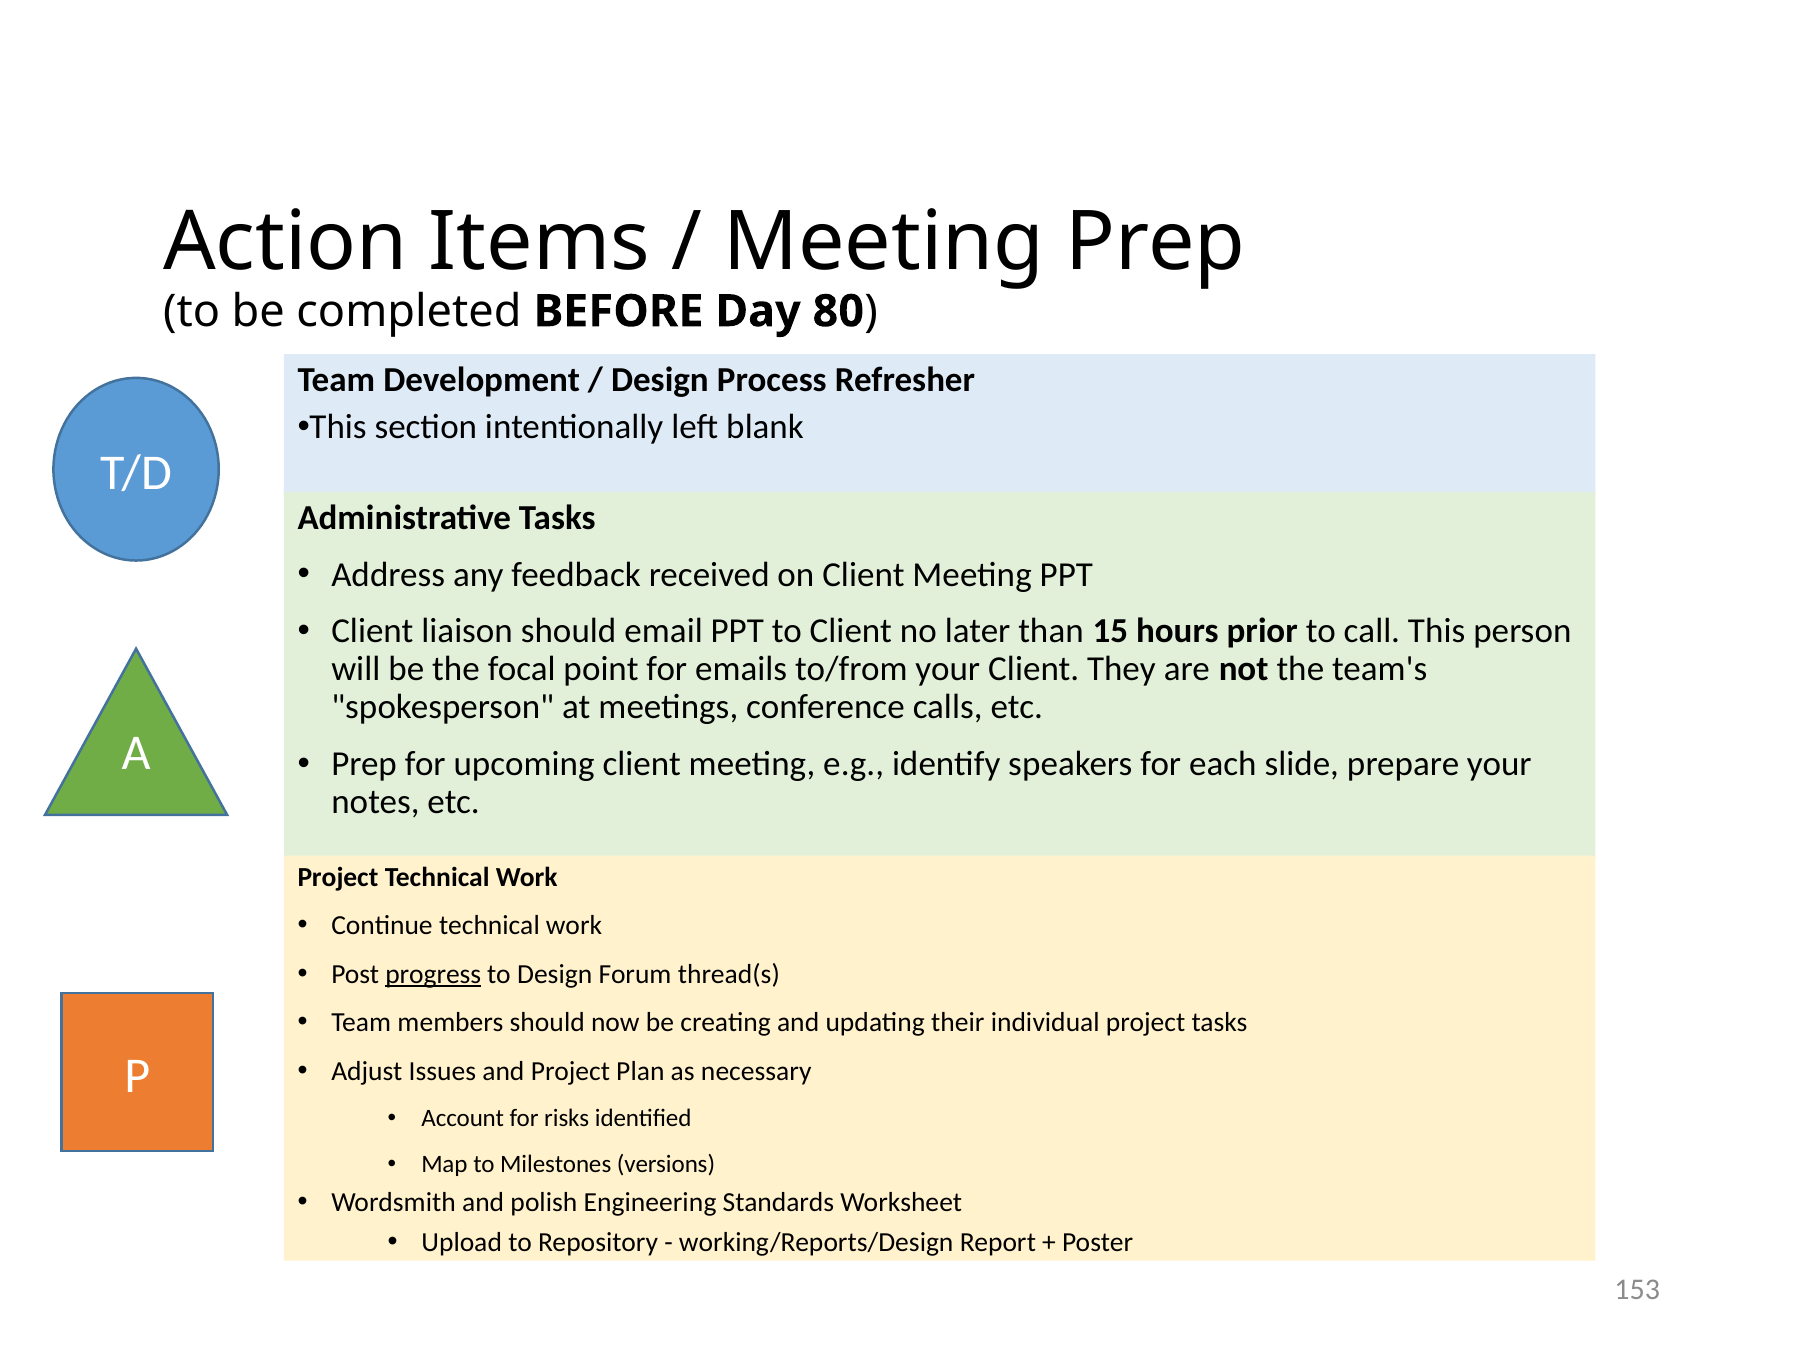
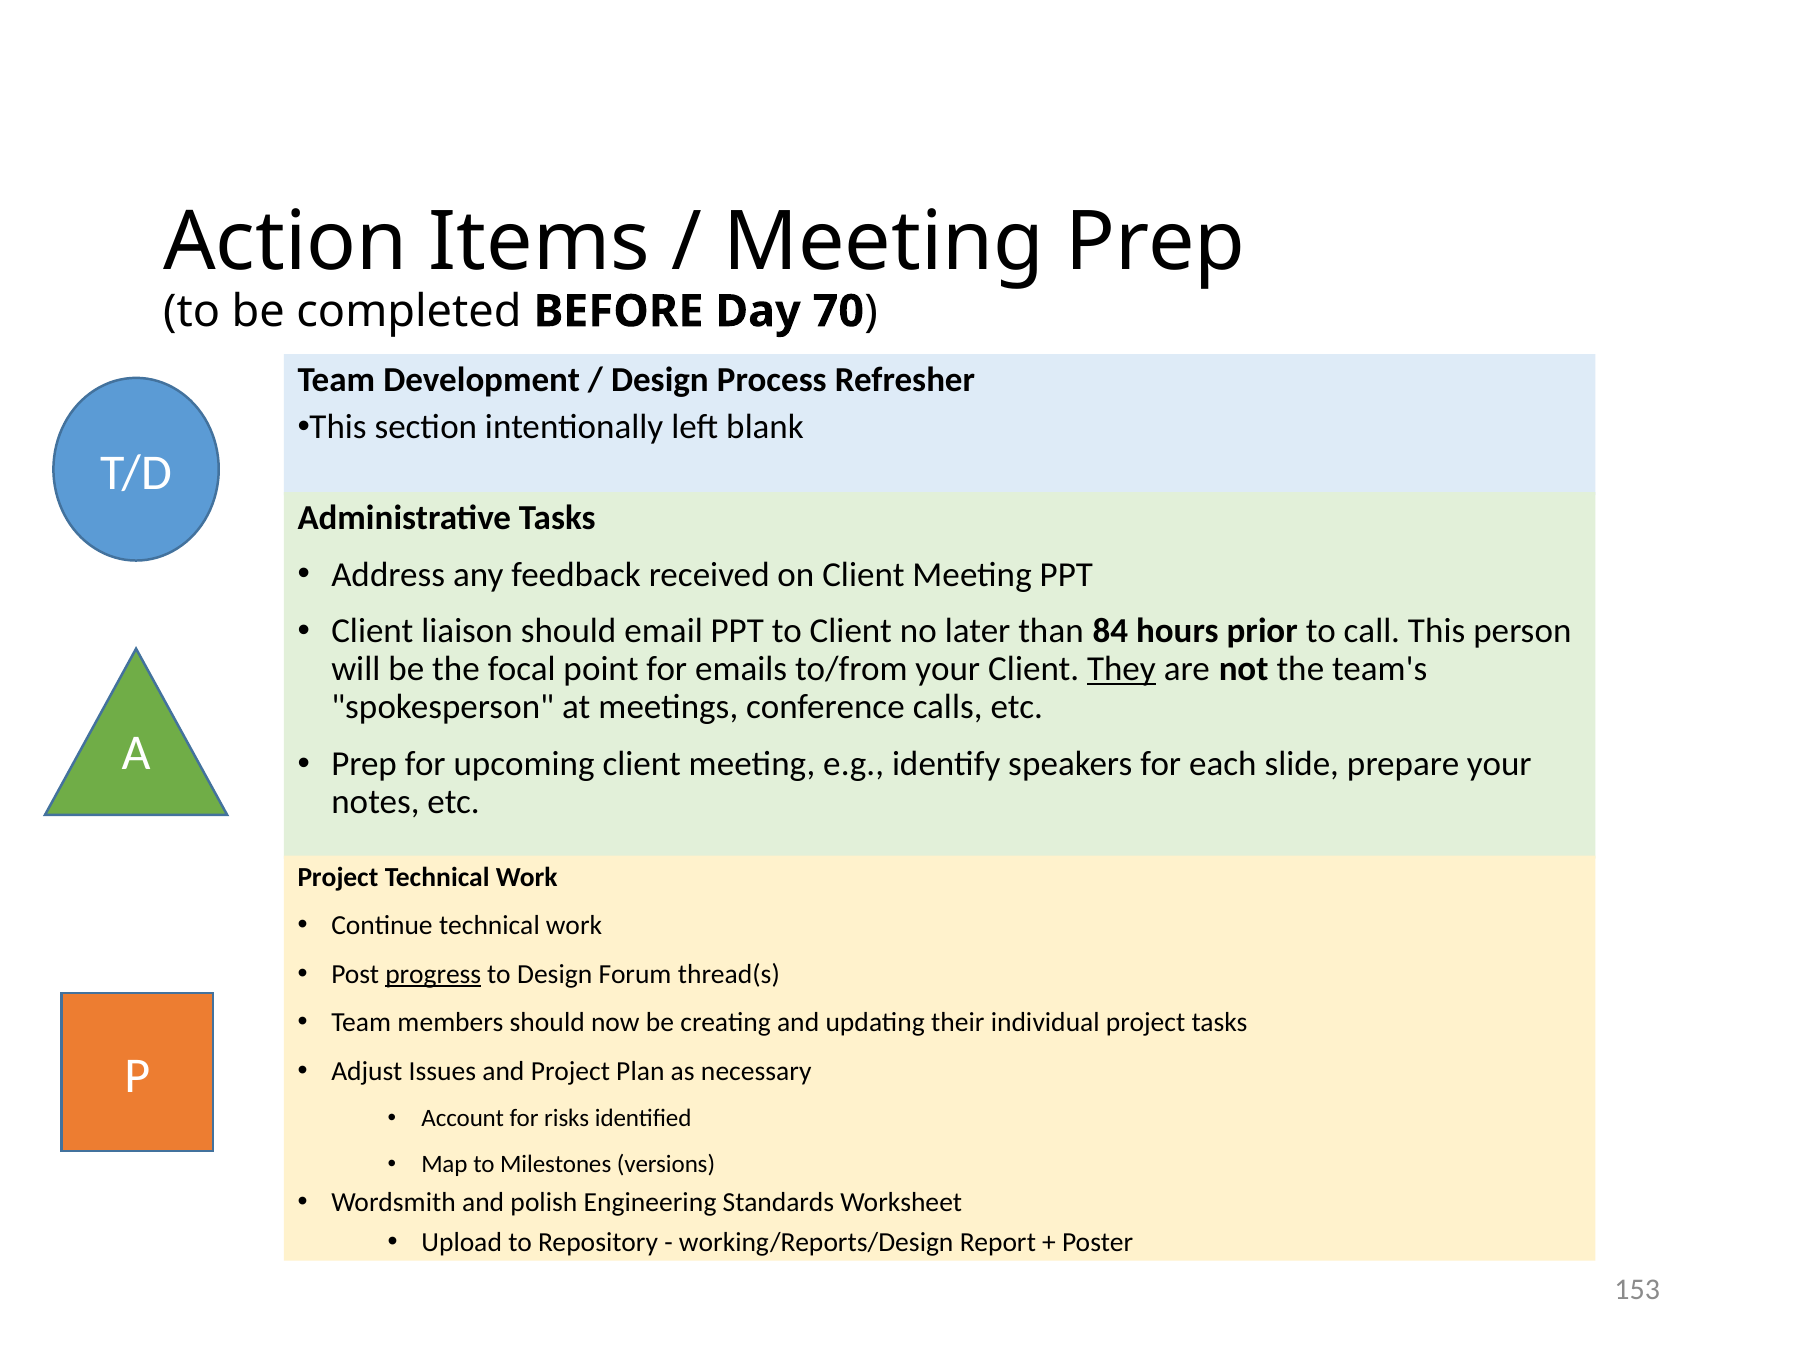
80: 80 -> 70
15: 15 -> 84
They underline: none -> present
